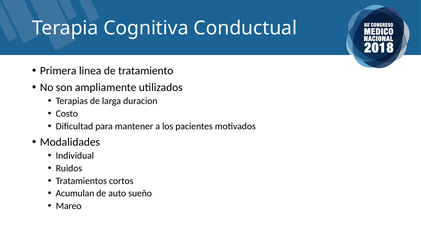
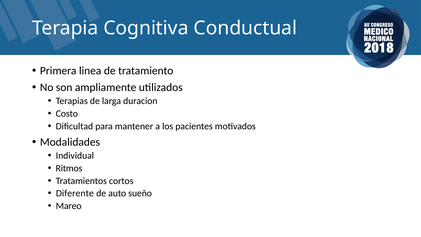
Ruidos: Ruidos -> Ritmos
Acumulan: Acumulan -> Diferente
